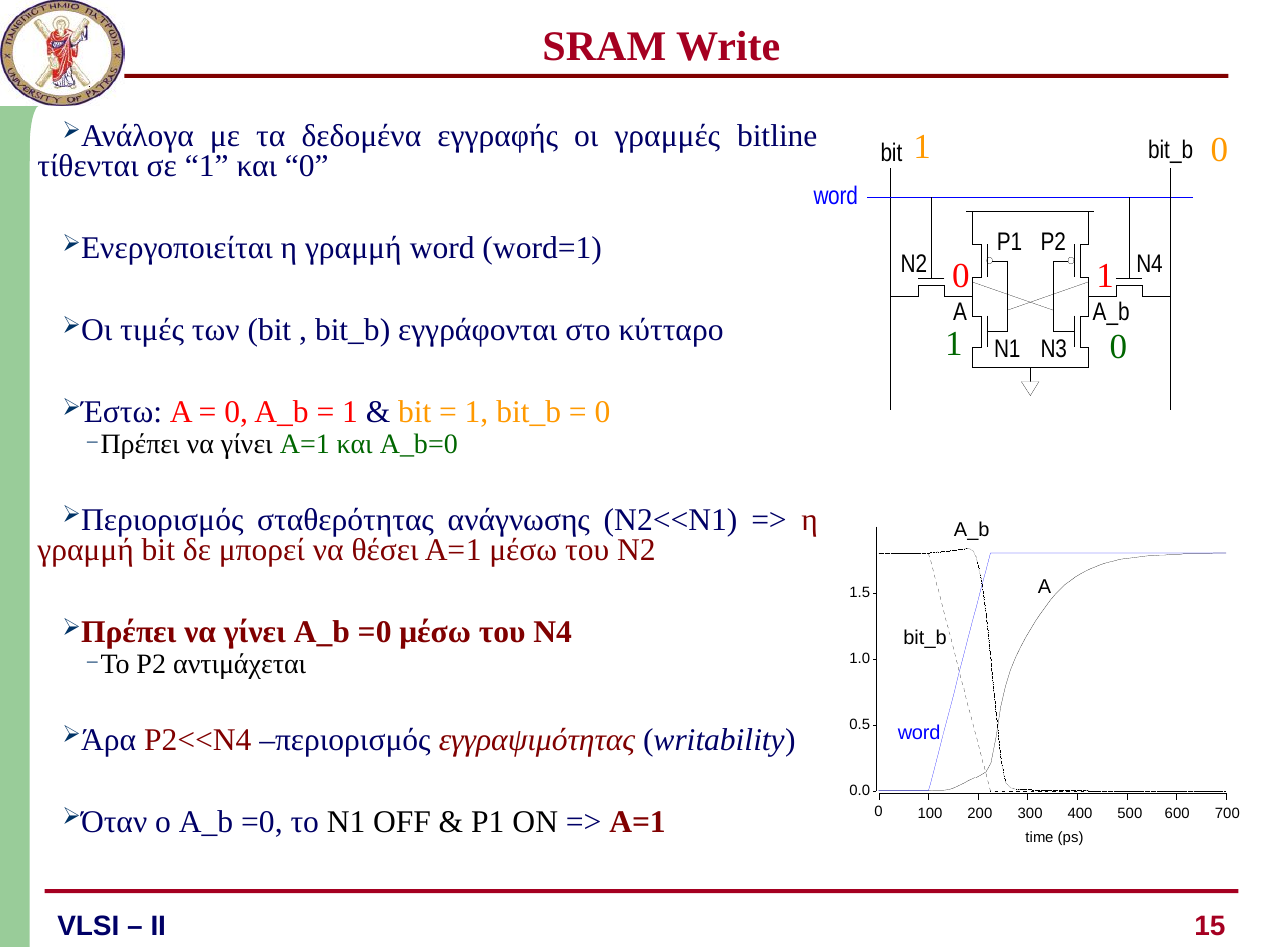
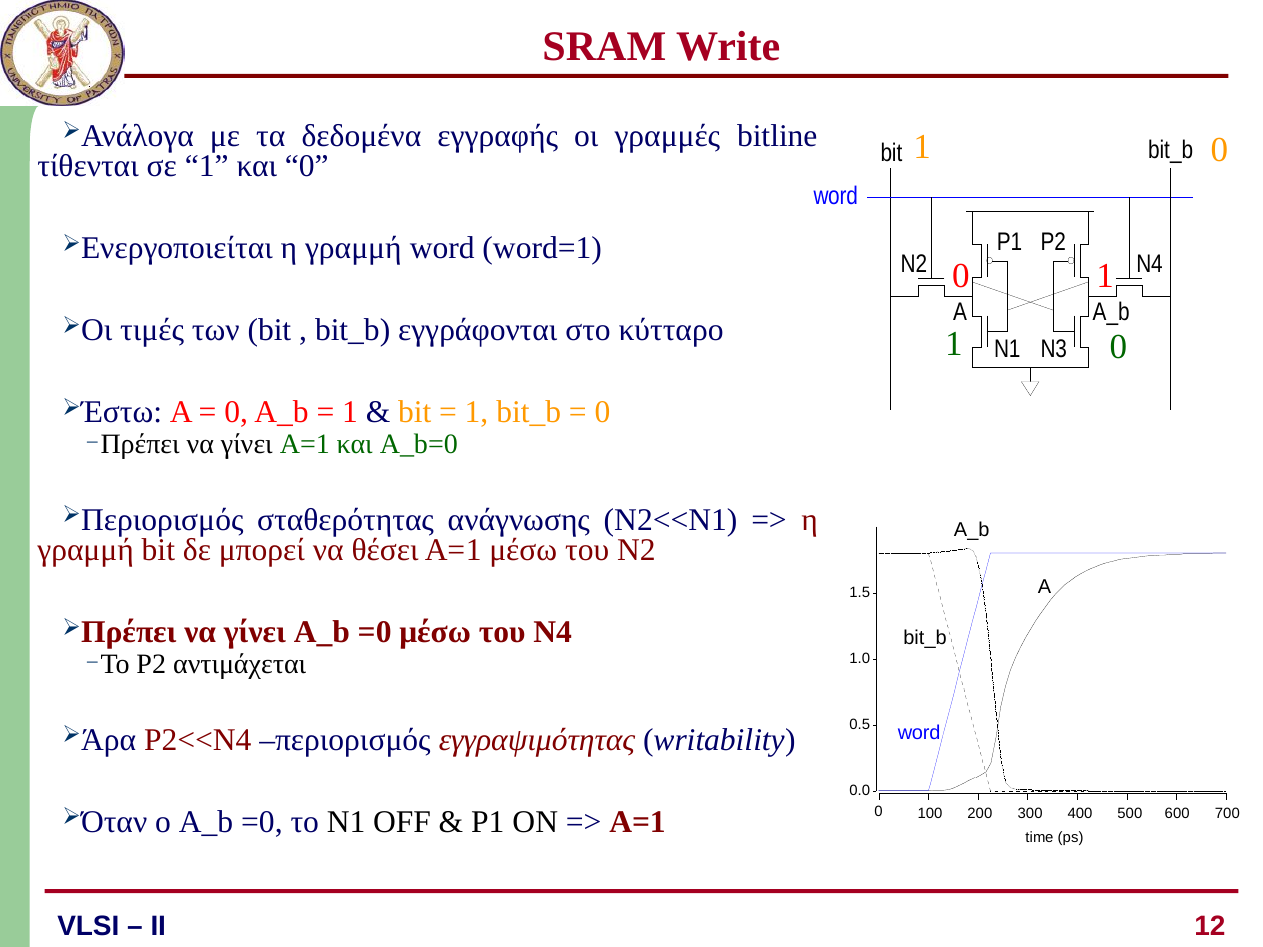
15: 15 -> 12
